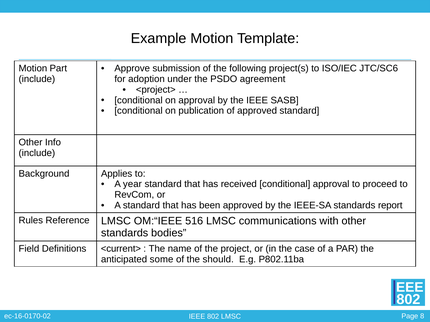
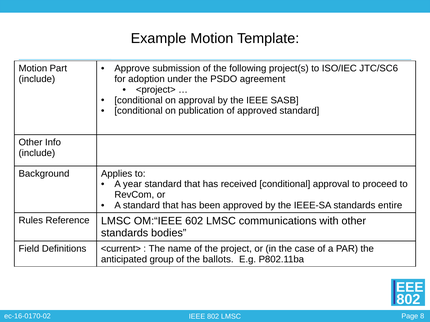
report: report -> entire
516: 516 -> 602
some: some -> group
should: should -> ballots
